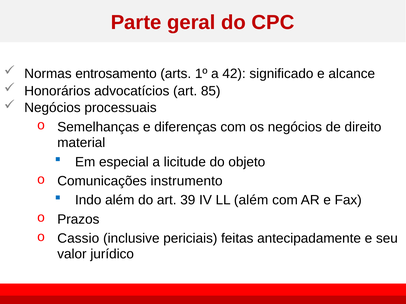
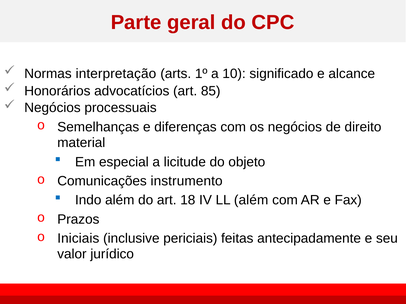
entrosamento: entrosamento -> interpretação
42: 42 -> 10
39: 39 -> 18
Cassio: Cassio -> Iniciais
